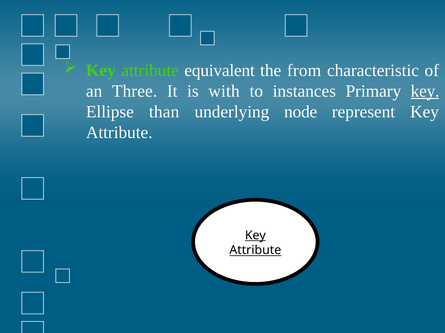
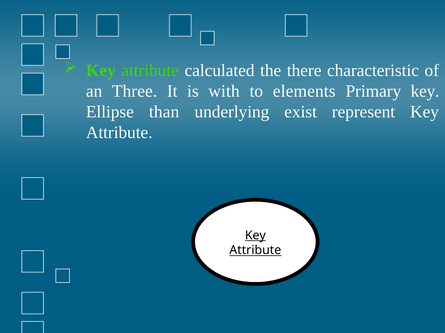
equivalent: equivalent -> calculated
from: from -> there
instances: instances -> elements
key at (425, 91) underline: present -> none
node: node -> exist
